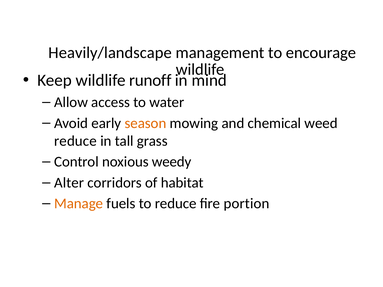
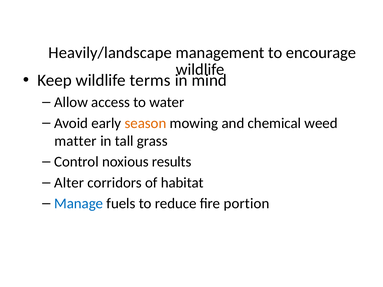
runoff: runoff -> terms
reduce at (75, 141): reduce -> matter
weedy: weedy -> results
Manage colour: orange -> blue
